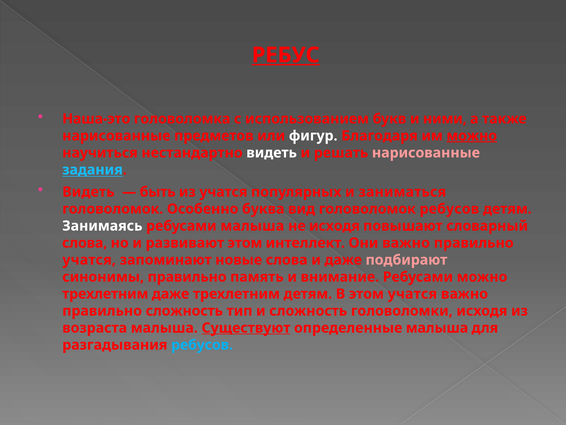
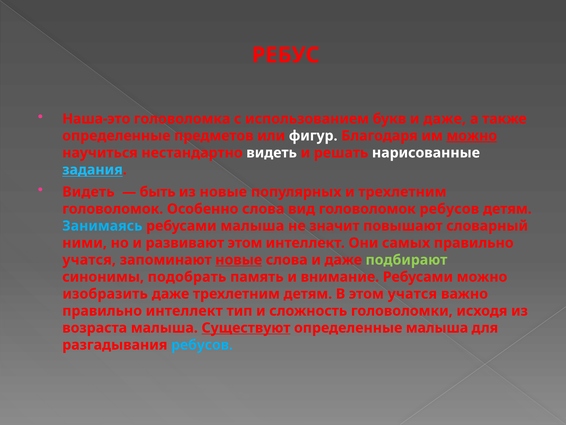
РЕБУС underline: present -> none
букв и ними: ними -> даже
нарисованные at (116, 136): нарисованные -> определенные
нарисованные at (426, 153) colour: pink -> white
из учатся: учатся -> новые
и заниматься: заниматься -> трехлетним
Особенно буква: буква -> слова
Занимаясь colour: white -> light blue
не исходя: исходя -> значит
слова at (85, 243): слова -> ними
Они важно: важно -> самых
новые at (239, 260) underline: none -> present
подбирают colour: pink -> light green
синонимы правильно: правильно -> подобрать
трехлетним at (105, 294): трехлетним -> изобразить
правильно сложность: сложность -> интеллект
